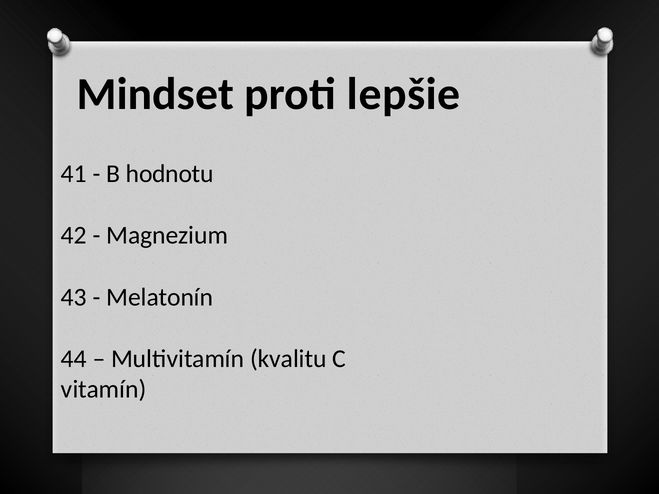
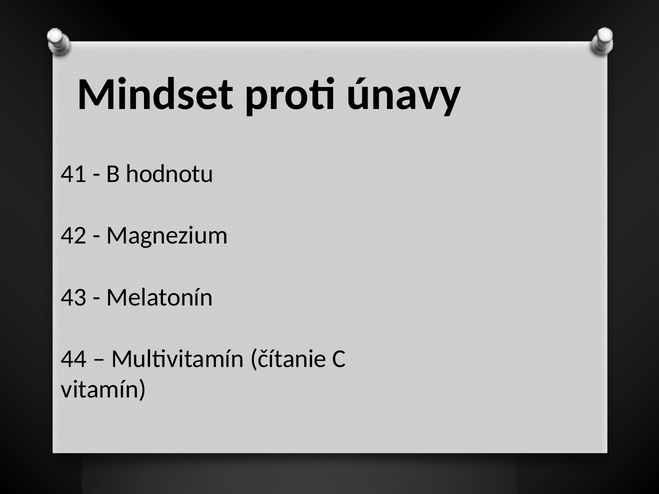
lepšie: lepšie -> únavy
kvalitu: kvalitu -> čítanie
